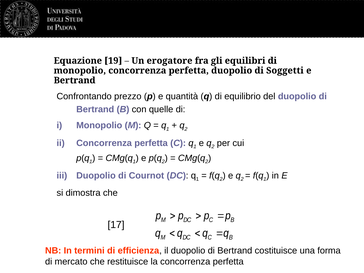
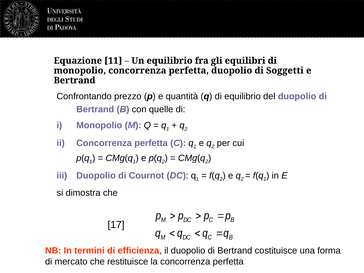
19: 19 -> 11
Un erogatore: erogatore -> equilibrio
